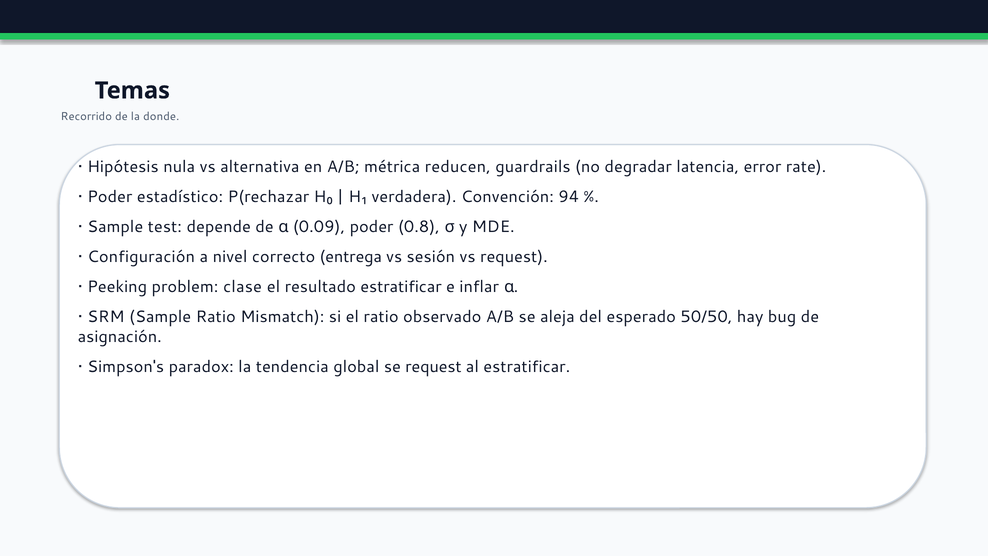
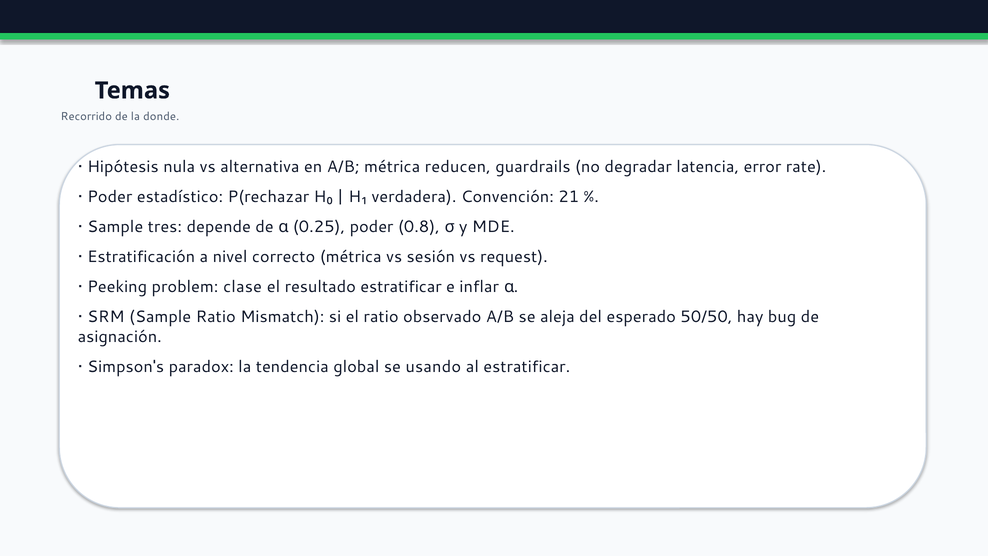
94: 94 -> 21
test: test -> tres
0.09: 0.09 -> 0.25
Configuración: Configuración -> Estratificación
correcto entrega: entrega -> métrica
se request: request -> usando
